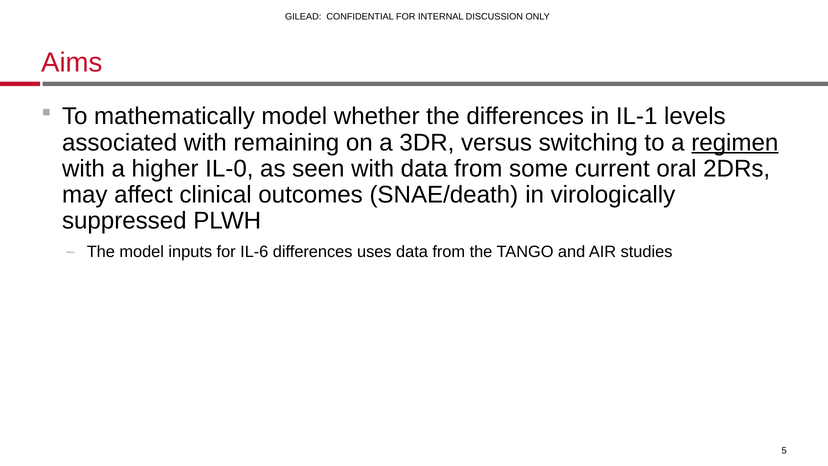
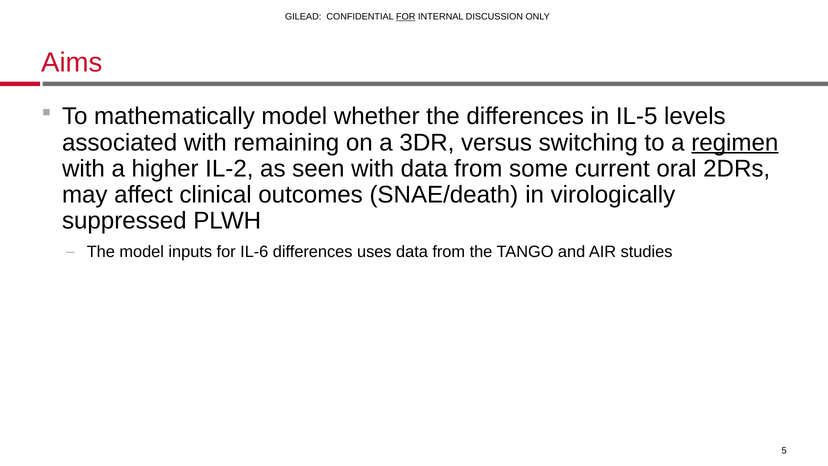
FOR at (406, 17) underline: none -> present
IL-1: IL-1 -> IL-5
IL-0: IL-0 -> IL-2
